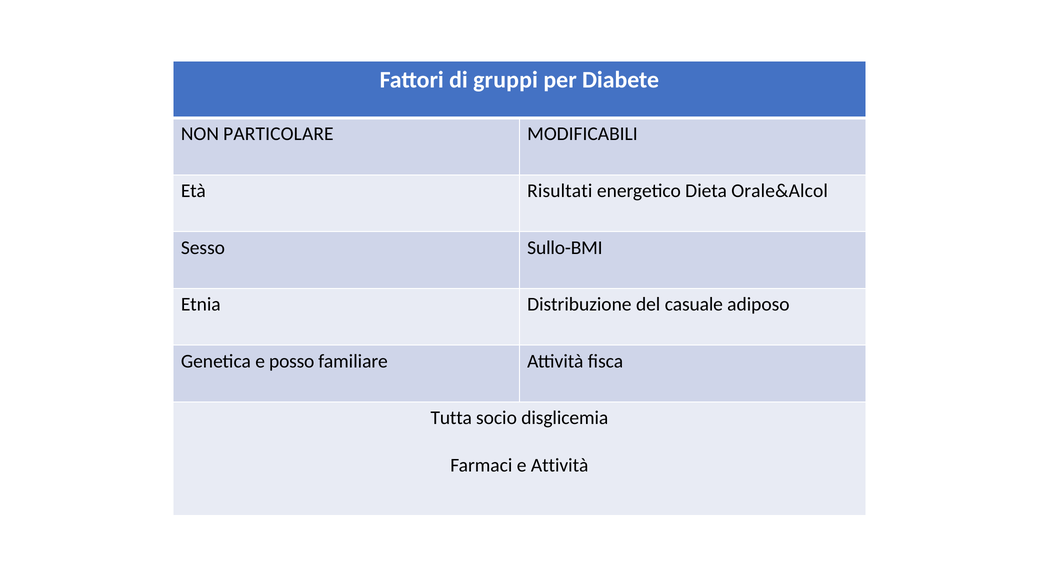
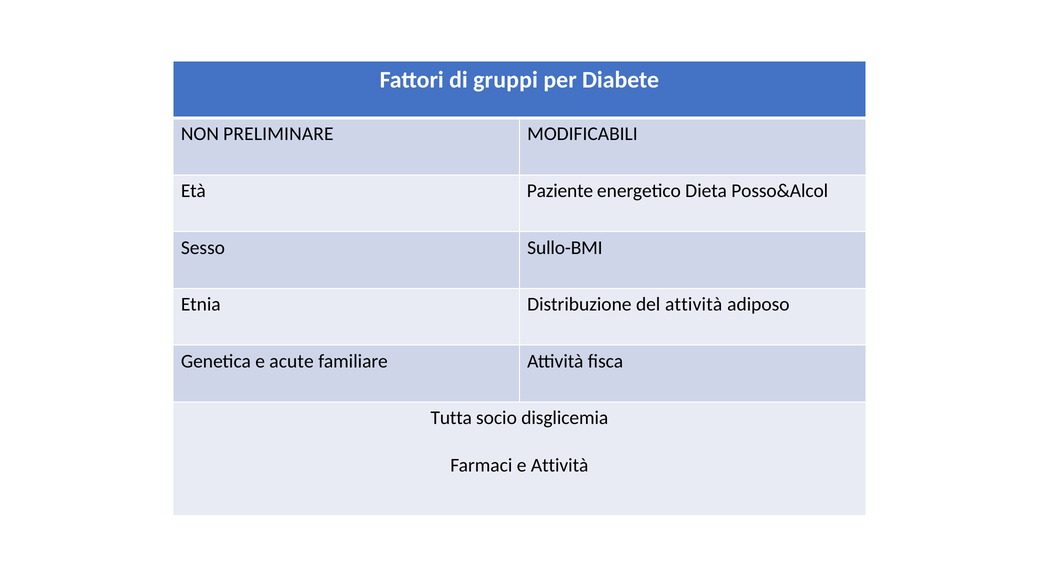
PARTICOLARE: PARTICOLARE -> PRELIMINARE
Risultati: Risultati -> Paziente
Orale&Alcol: Orale&Alcol -> Posso&Alcol
del casuale: casuale -> attività
posso: posso -> acute
